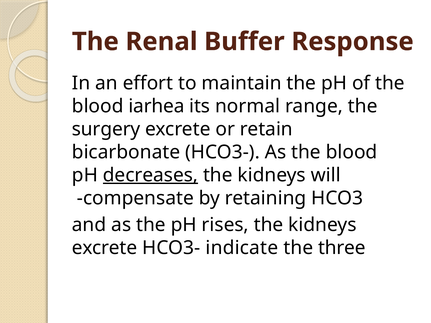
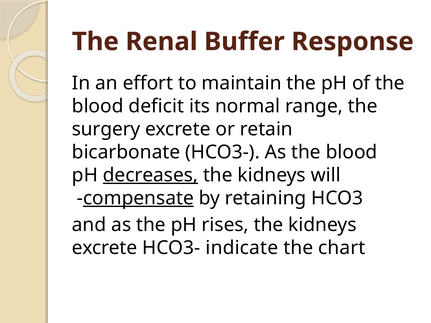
iarhea: iarhea -> deficit
compensate underline: none -> present
three: three -> chart
